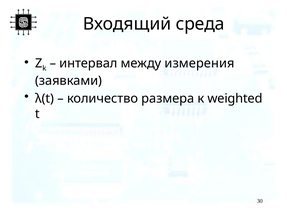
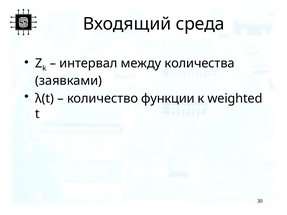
измерения: измерения -> количества
размера: размера -> функции
